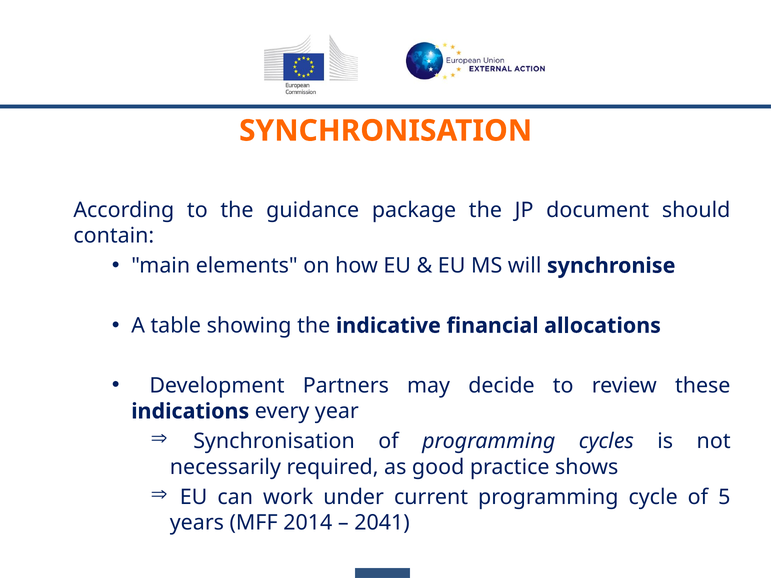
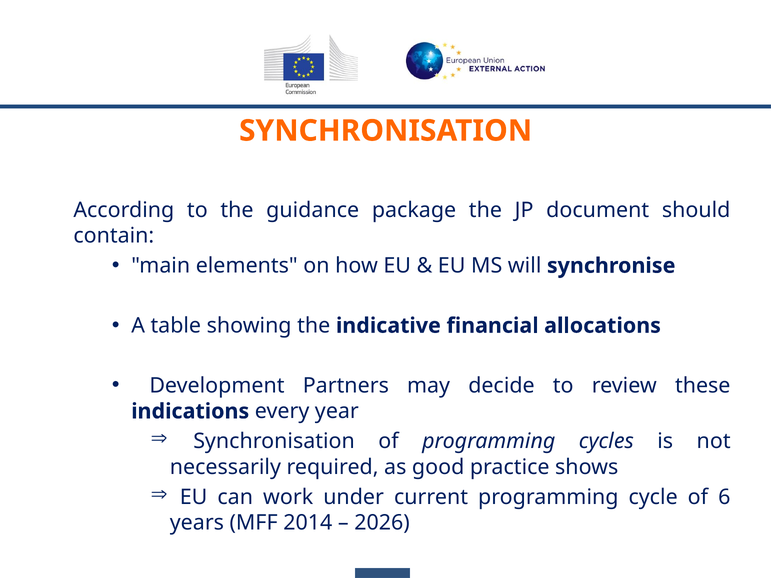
5: 5 -> 6
2041: 2041 -> 2026
